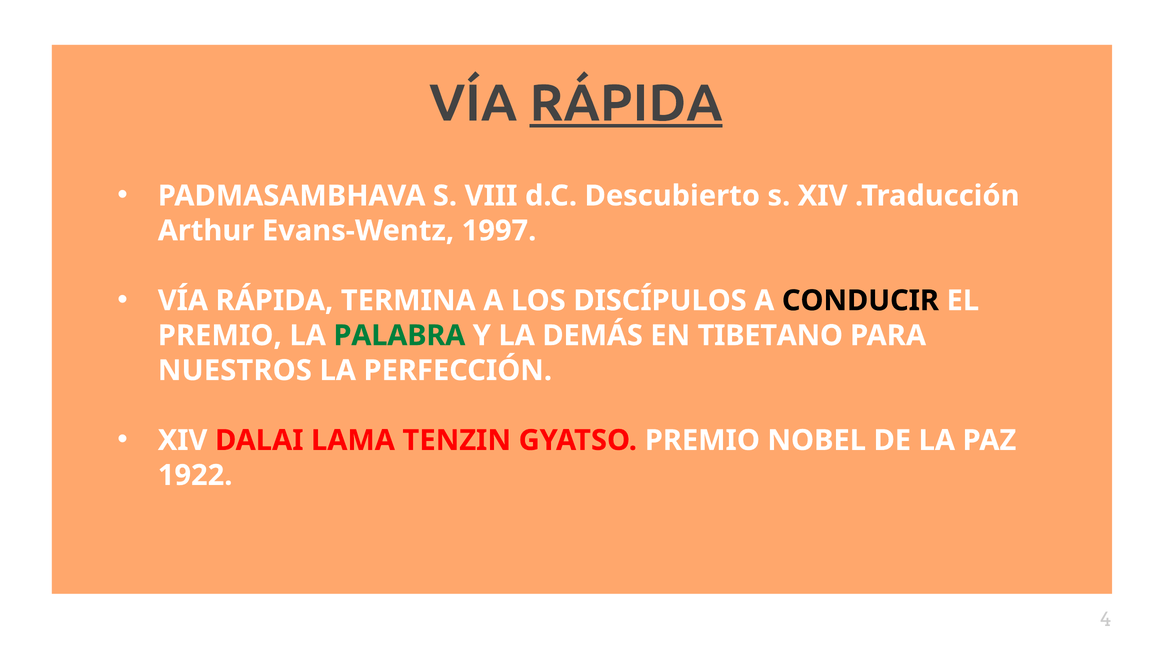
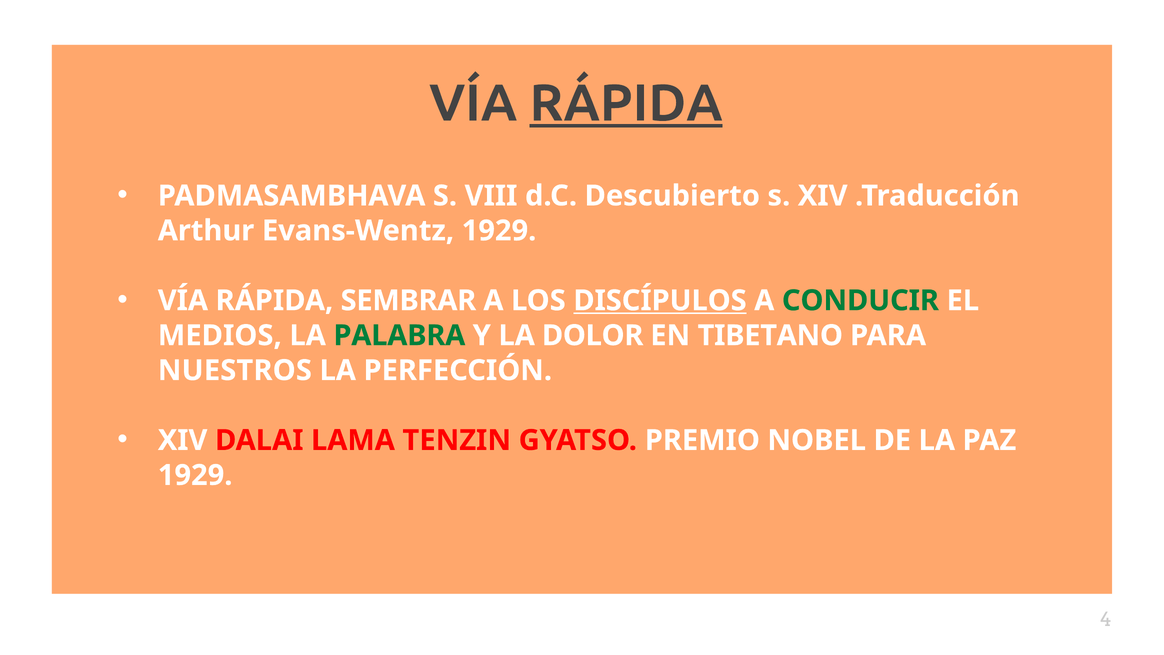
Evans-Wentz 1997: 1997 -> 1929
TERMINA: TERMINA -> SEMBRAR
DISCÍPULOS underline: none -> present
CONDUCIR colour: black -> green
PREMIO at (220, 335): PREMIO -> MEDIOS
DEMÁS: DEMÁS -> DOLOR
1922 at (195, 475): 1922 -> 1929
